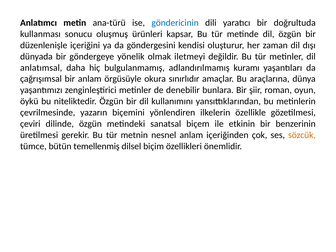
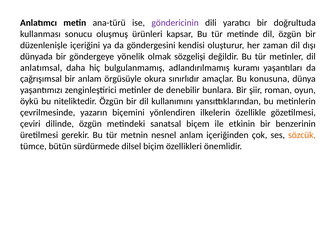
göndericinin colour: blue -> purple
iletmeyi: iletmeyi -> sözgelişi
araçlarına: araçlarına -> konusuna
temellenmiş: temellenmiş -> sürdürmede
